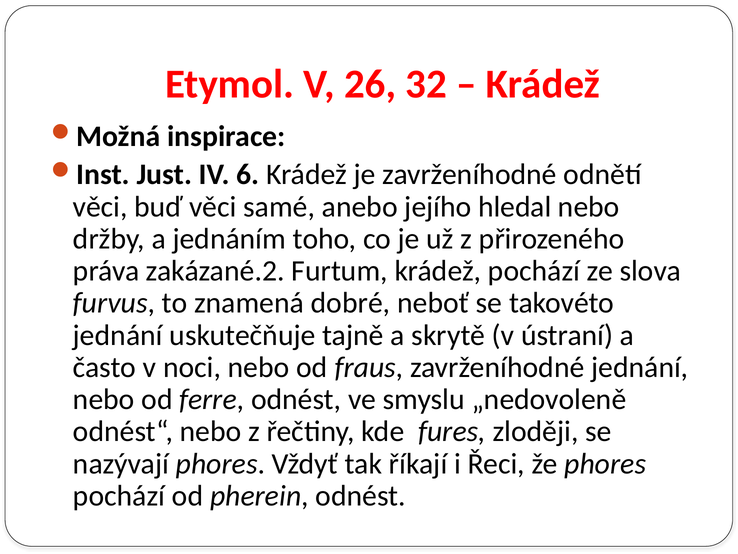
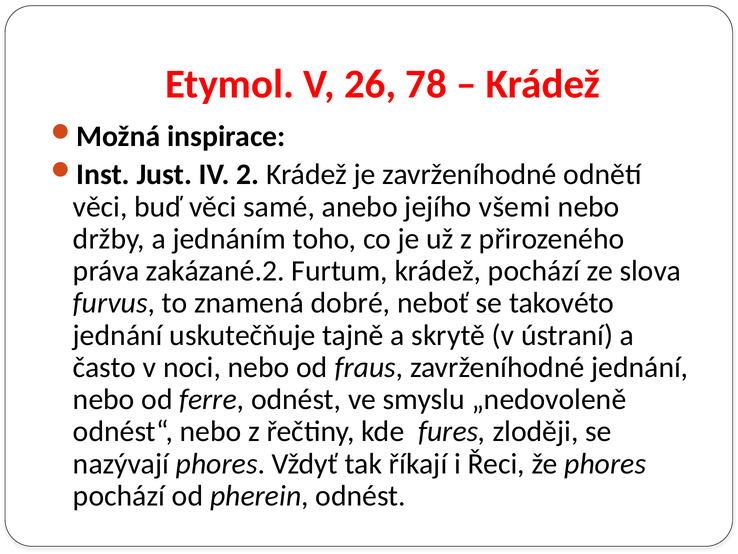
32: 32 -> 78
6: 6 -> 2
hledal: hledal -> všemi
